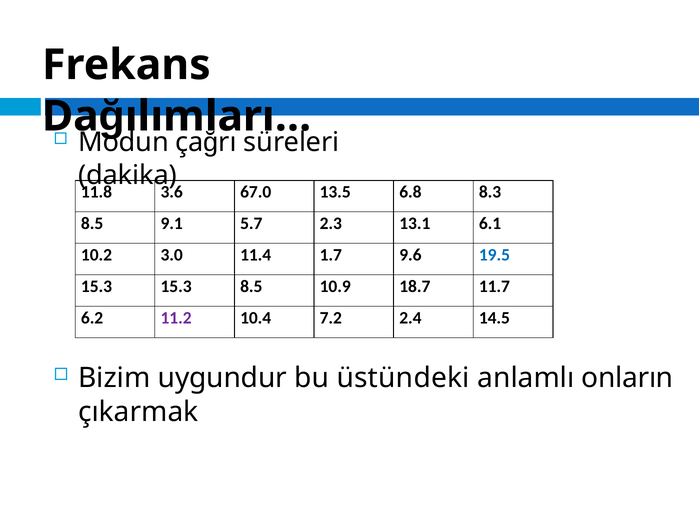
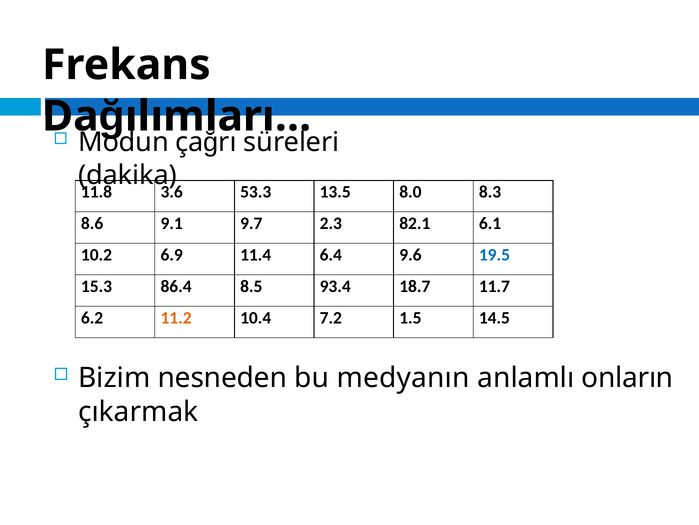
67.0: 67.0 -> 53.3
6.8: 6.8 -> 8.0
8.5 at (92, 223): 8.5 -> 8.6
5.7: 5.7 -> 9.7
13.1: 13.1 -> 82.1
3.0: 3.0 -> 6.9
1.7: 1.7 -> 6.4
15.3 15.3: 15.3 -> 86.4
10.9: 10.9 -> 93.4
11.2 colour: purple -> orange
2.4: 2.4 -> 1.5
uygundur: uygundur -> nesneden
üstündeki: üstündeki -> medyanın
